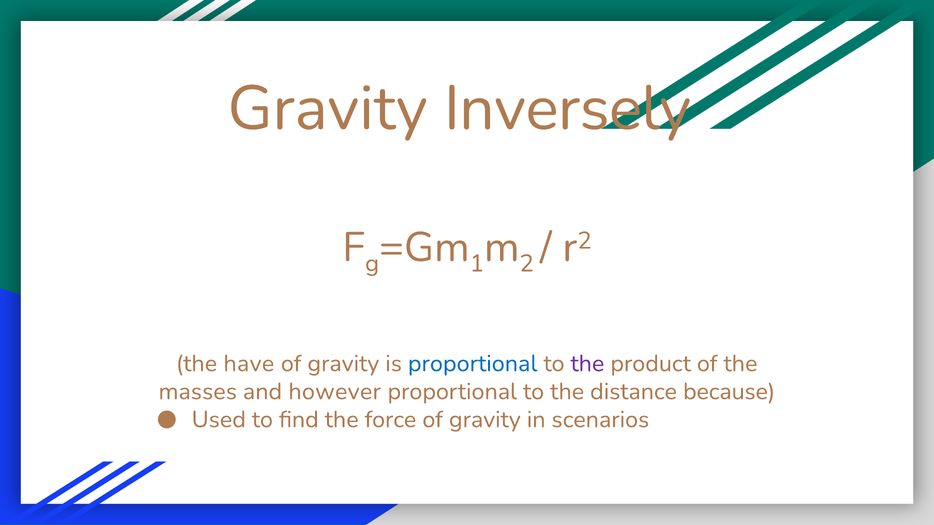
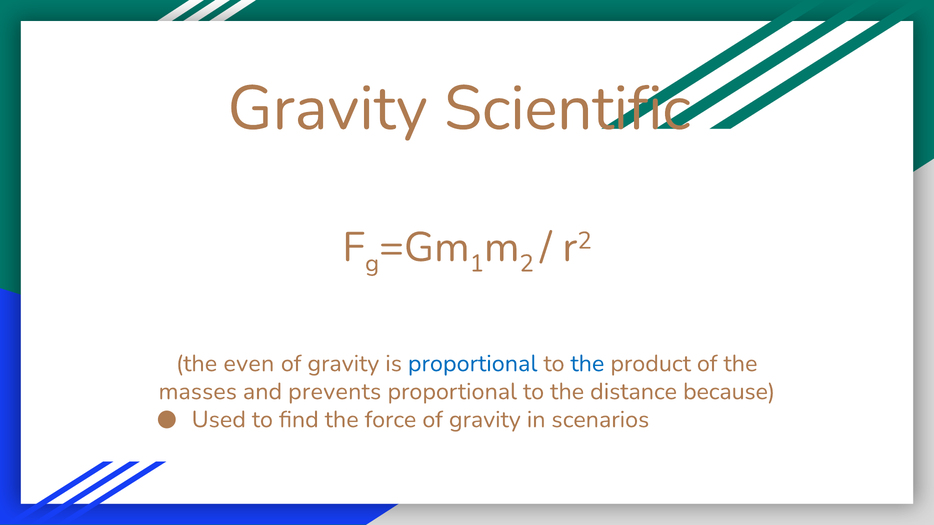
Inversely: Inversely -> Scientific
have: have -> even
the at (587, 364) colour: purple -> blue
however: however -> prevents
